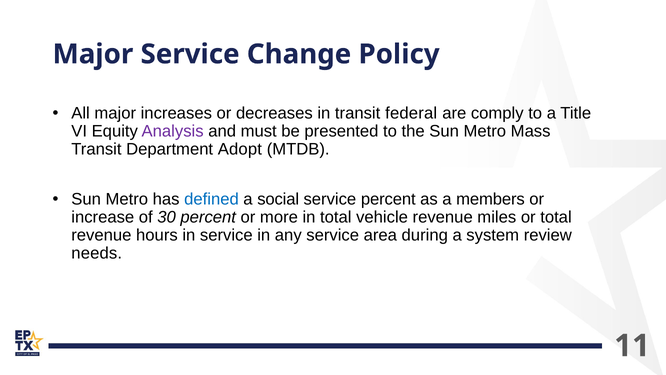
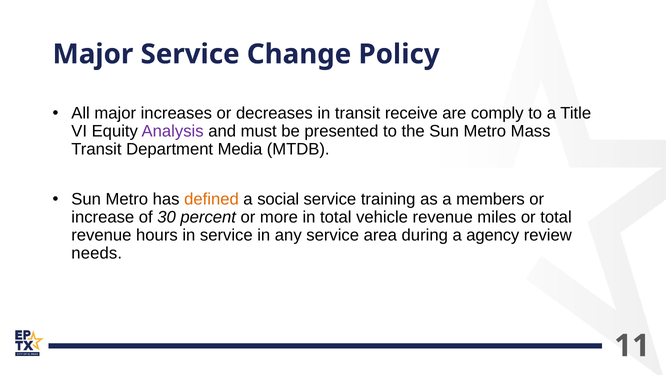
federal: federal -> receive
Adopt: Adopt -> Media
defined colour: blue -> orange
service percent: percent -> training
system: system -> agency
